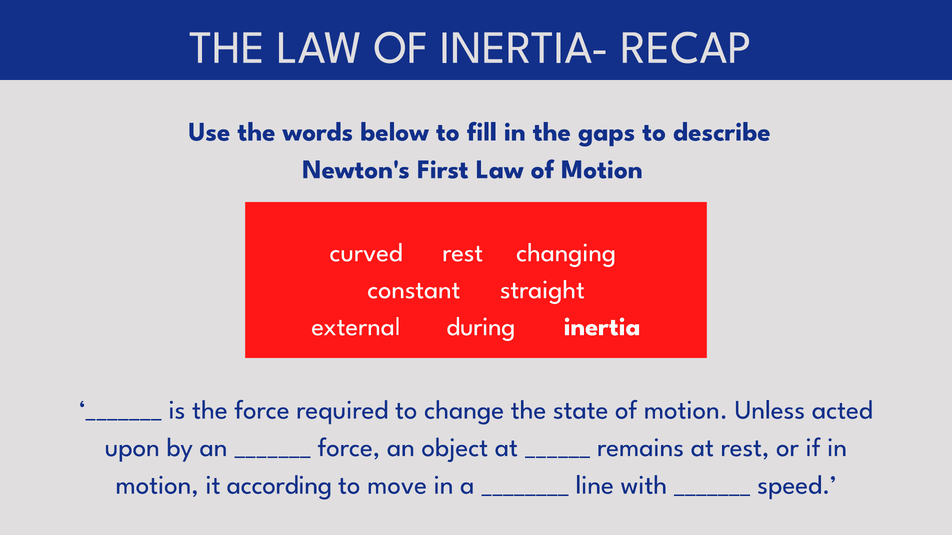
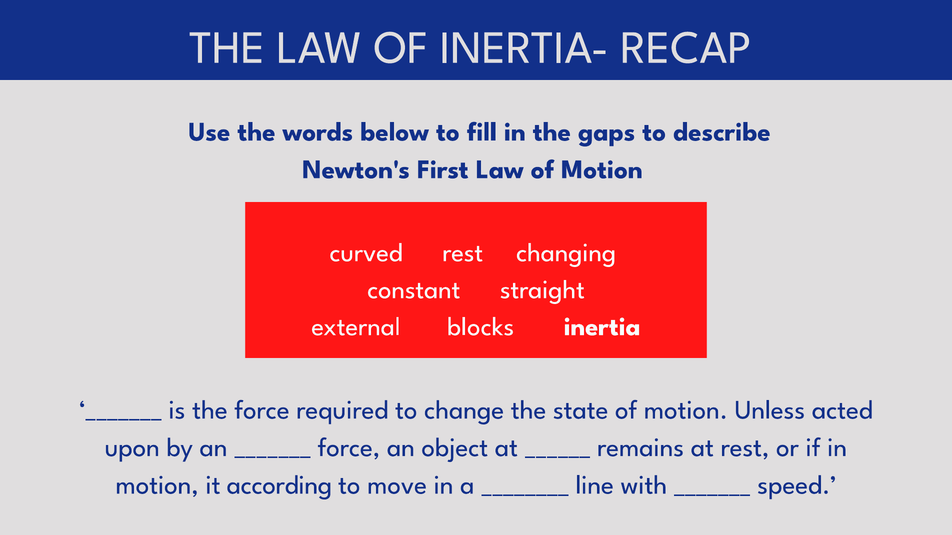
during: during -> blocks
